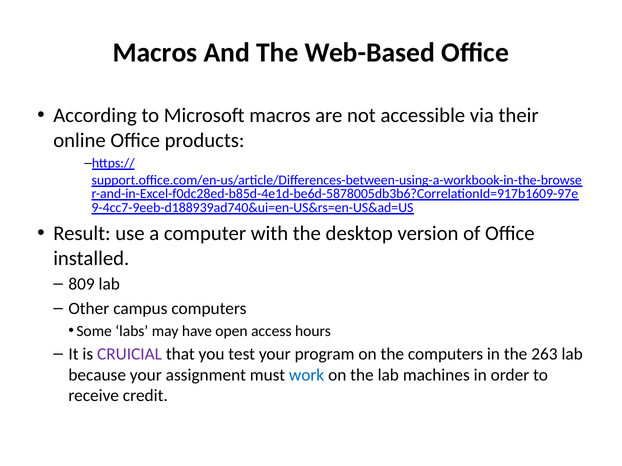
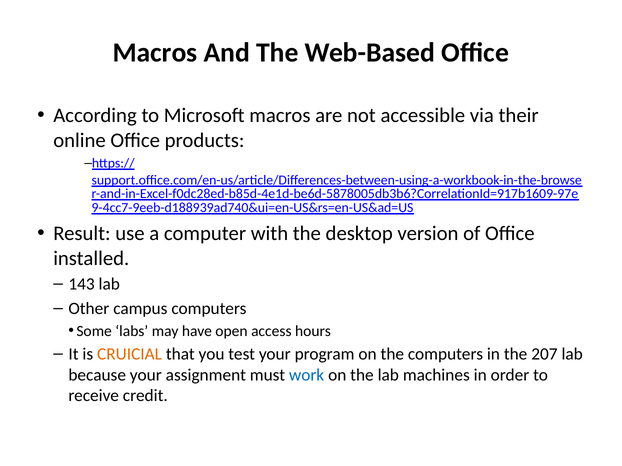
809: 809 -> 143
CRUICIAL colour: purple -> orange
263: 263 -> 207
